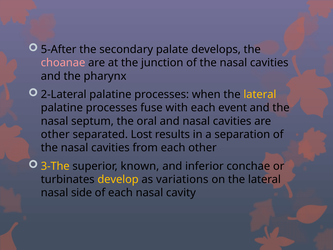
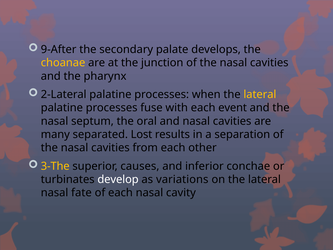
5-After: 5-After -> 9-After
choanae colour: pink -> yellow
other at (55, 134): other -> many
known: known -> causes
develop colour: yellow -> white
side: side -> fate
